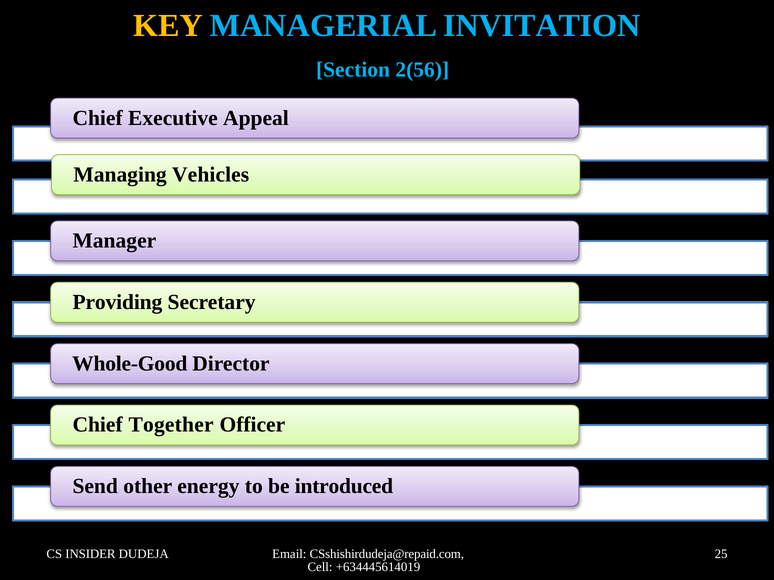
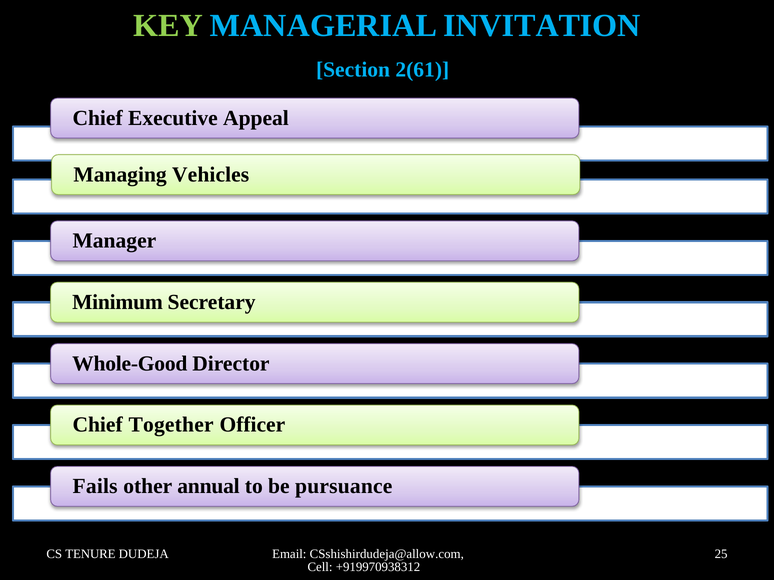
KEY colour: yellow -> light green
2(56: 2(56 -> 2(61
Providing: Providing -> Minimum
Send: Send -> Fails
energy: energy -> annual
introduced: introduced -> pursuance
INSIDER: INSIDER -> TENURE
CSshishirdudeja@repaid.com: CSshishirdudeja@repaid.com -> CSshishirdudeja@allow.com
+634445614019: +634445614019 -> +919970938312
